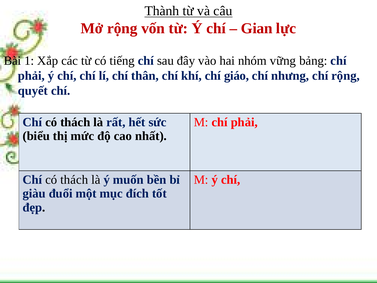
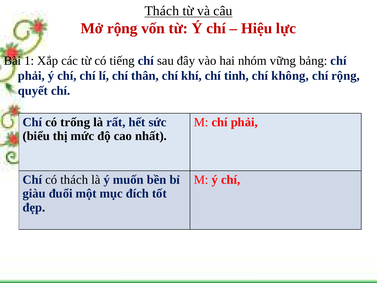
Thành at (162, 11): Thành -> Thách
Gian: Gian -> Hiệu
giáo: giáo -> tinh
nhưng: nhưng -> không
thách at (75, 122): thách -> trống
